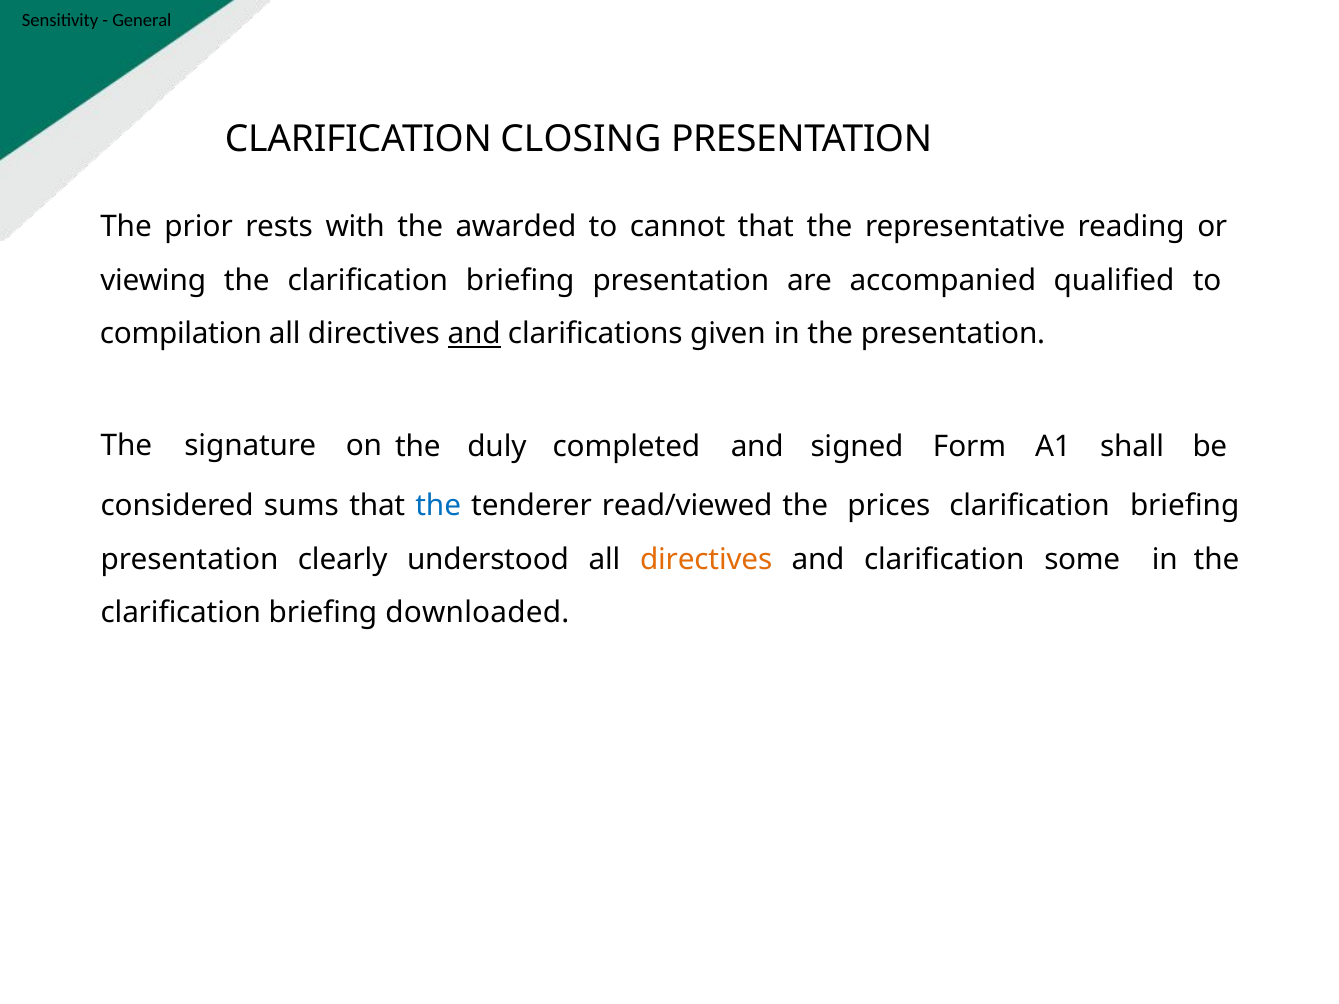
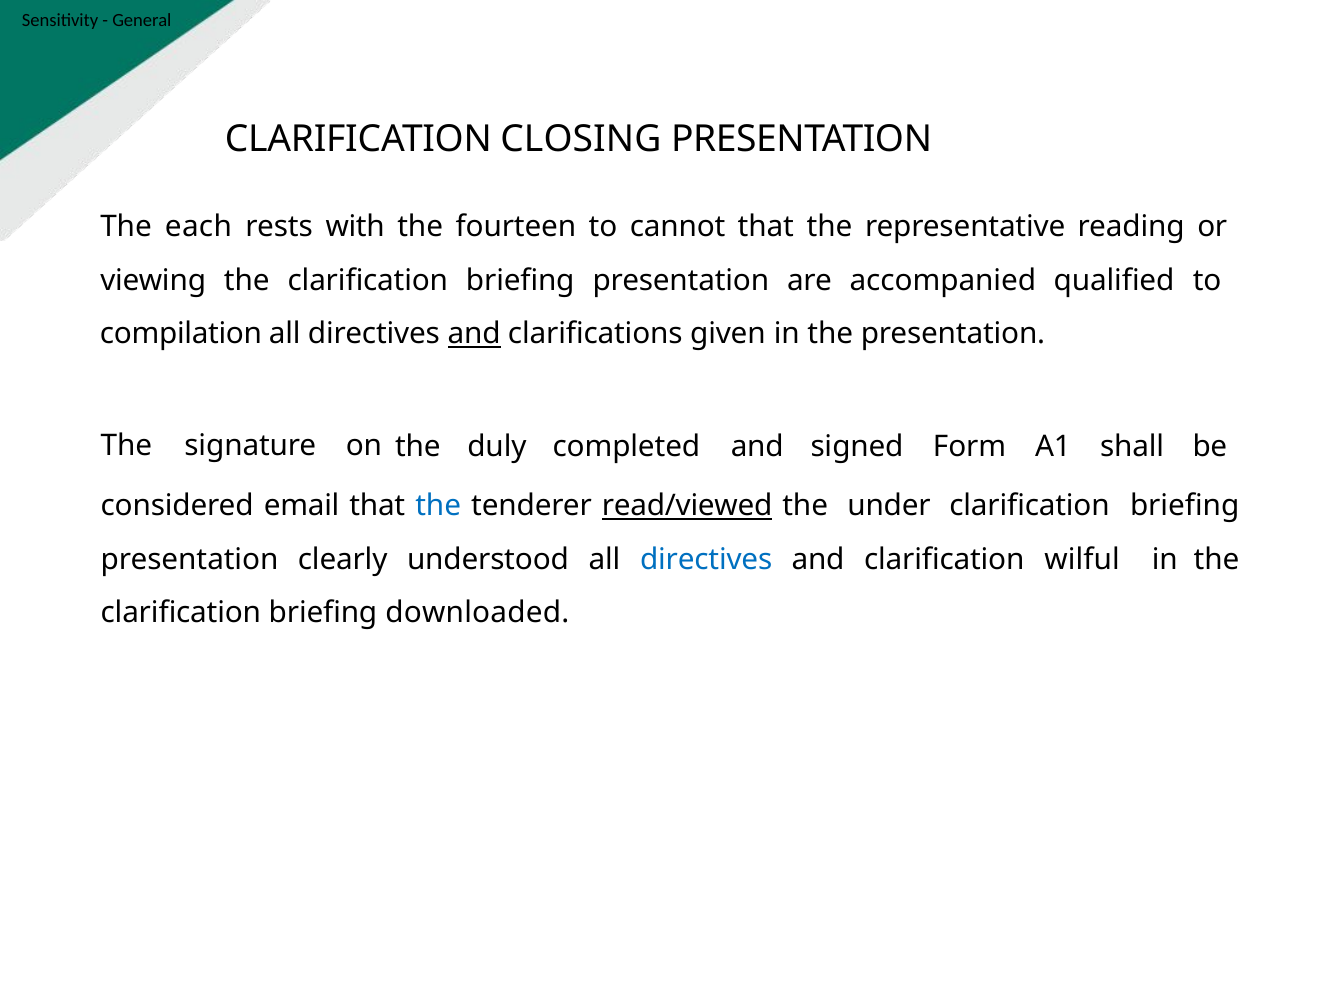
prior: prior -> each
awarded: awarded -> fourteen
sums: sums -> email
read/viewed underline: none -> present
prices: prices -> under
directives at (706, 559) colour: orange -> blue
some: some -> wilful
